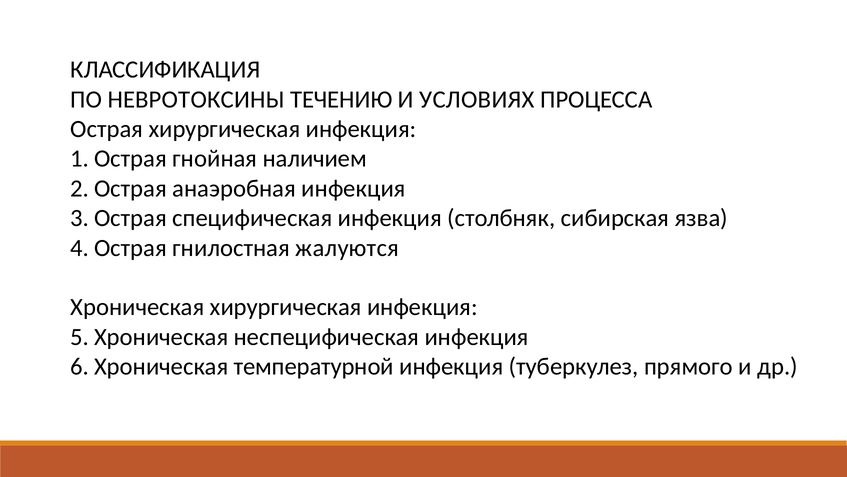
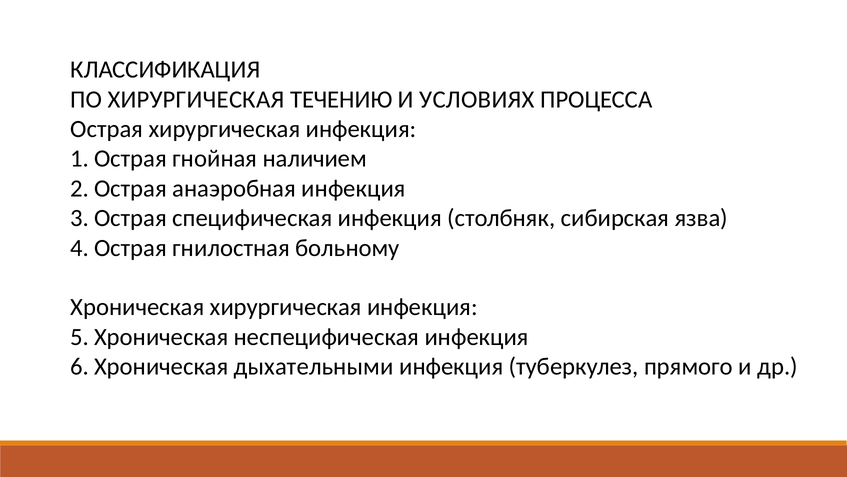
ПО НЕВРОТОКСИНЫ: НЕВРОТОКСИНЫ -> ХИРУРГИЧЕСКАЯ
жалуются: жалуются -> больному
температурной: температурной -> дыхательными
